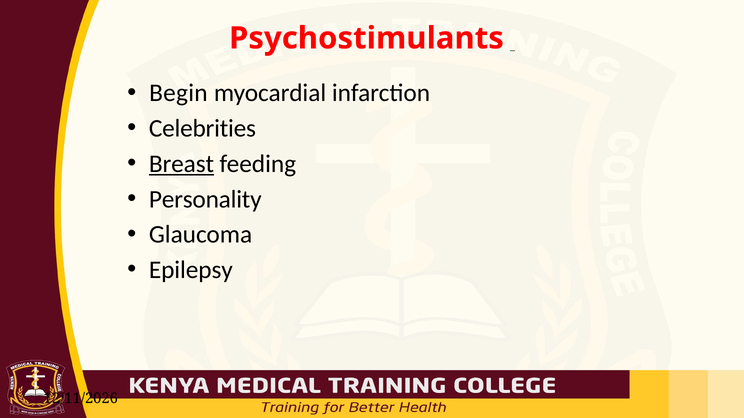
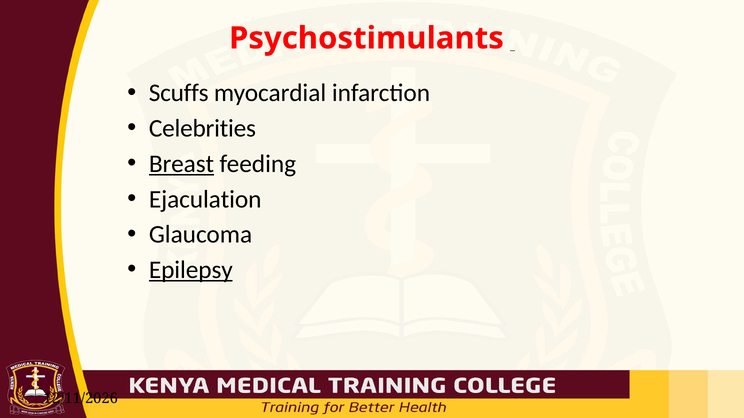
Begin: Begin -> Scuffs
Personality: Personality -> Ejaculation
Epilepsy underline: none -> present
